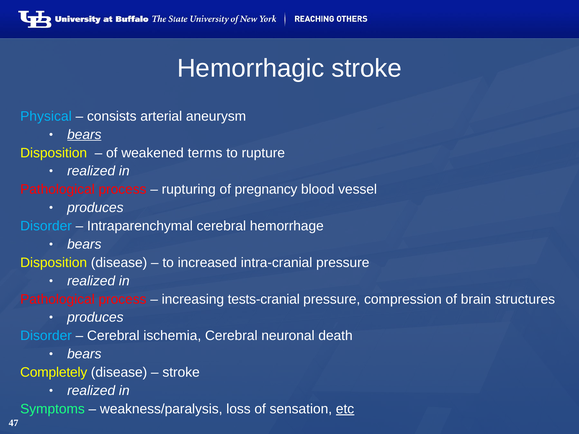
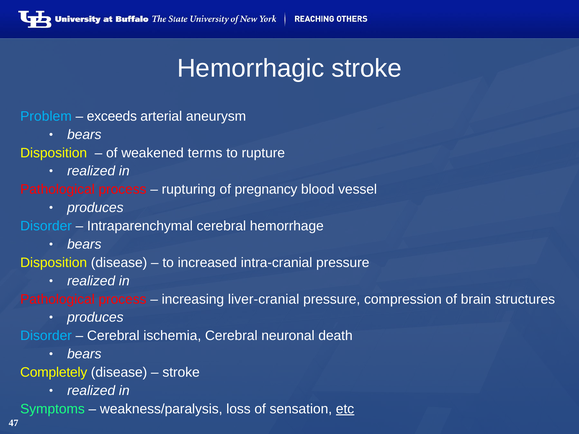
Physical: Physical -> Problem
consists: consists -> exceeds
bears at (84, 135) underline: present -> none
tests-cranial: tests-cranial -> liver-cranial
